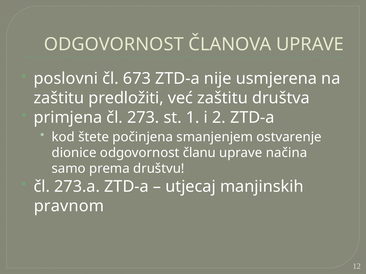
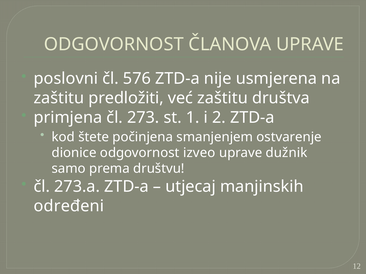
673: 673 -> 576
članu: članu -> izveo
načina: načina -> dužnik
pravnom: pravnom -> određeni
